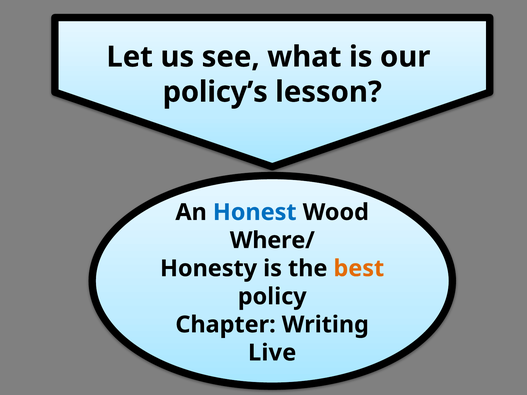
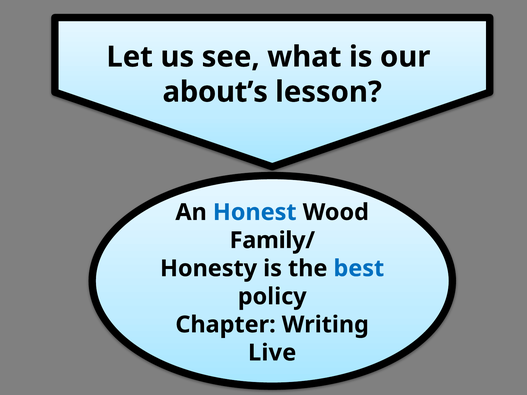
policy’s: policy’s -> about’s
Where/: Where/ -> Family/
best colour: orange -> blue
